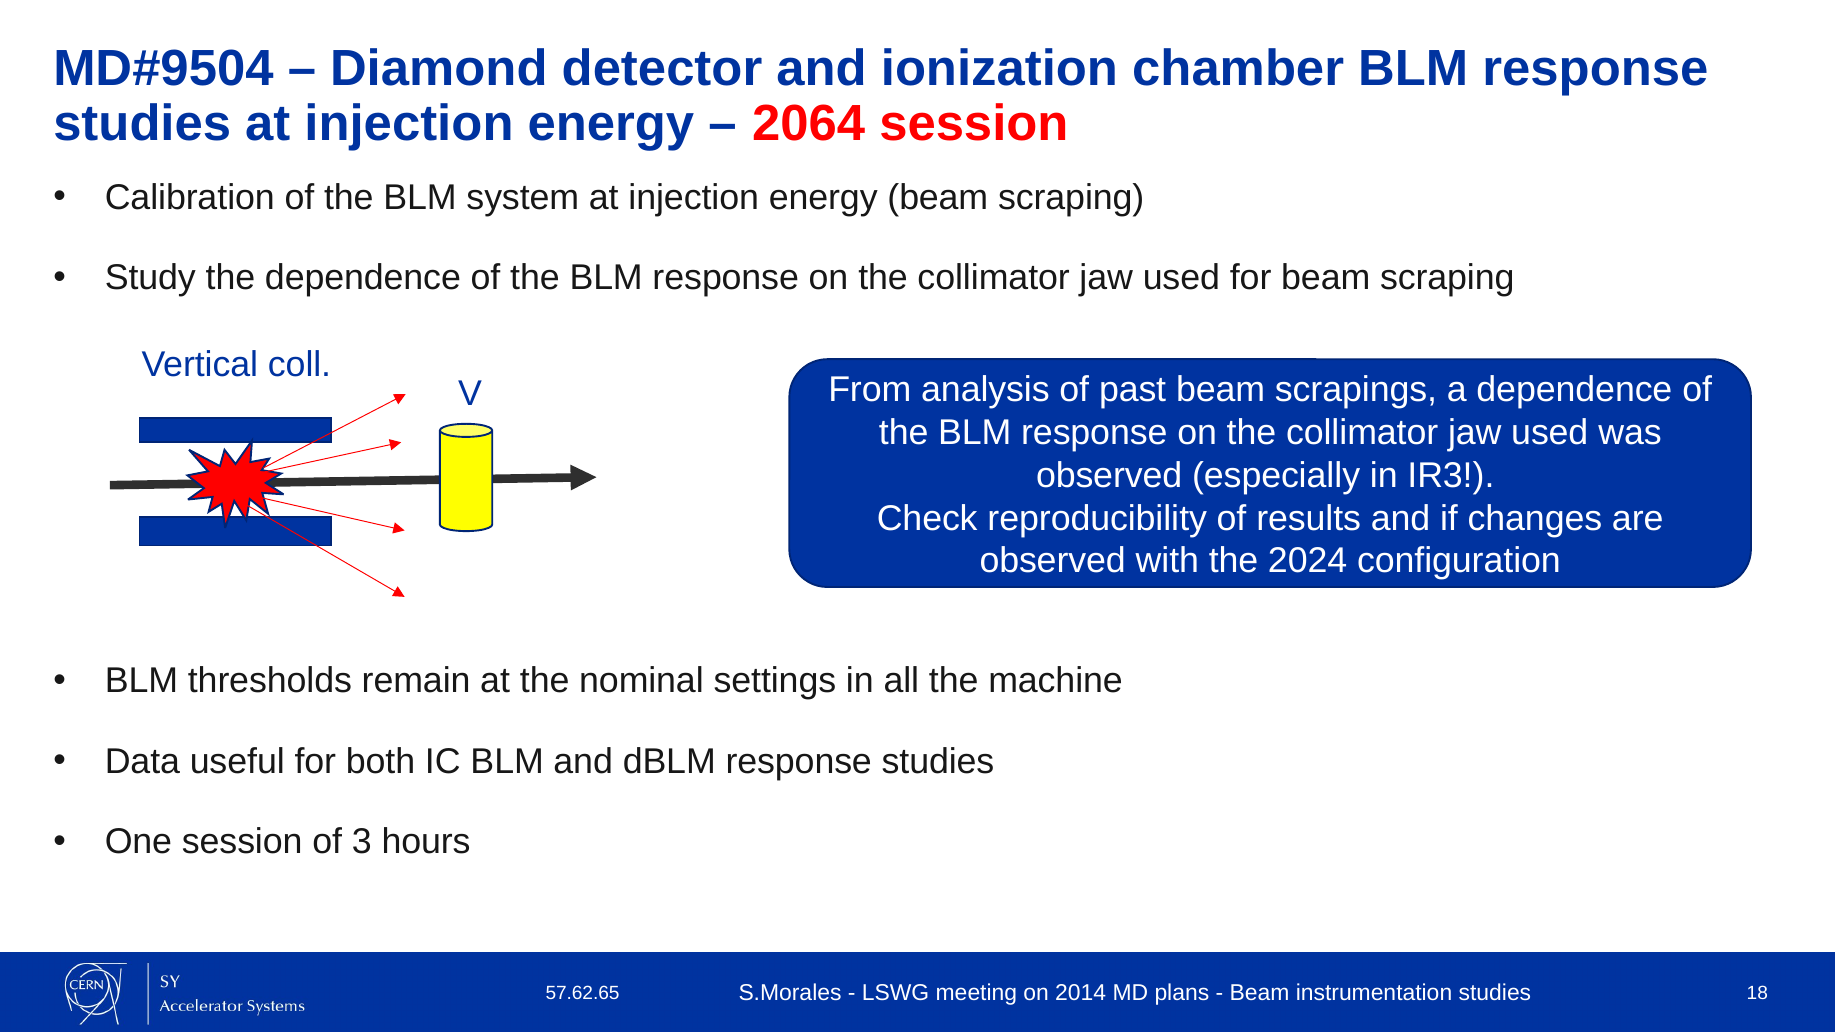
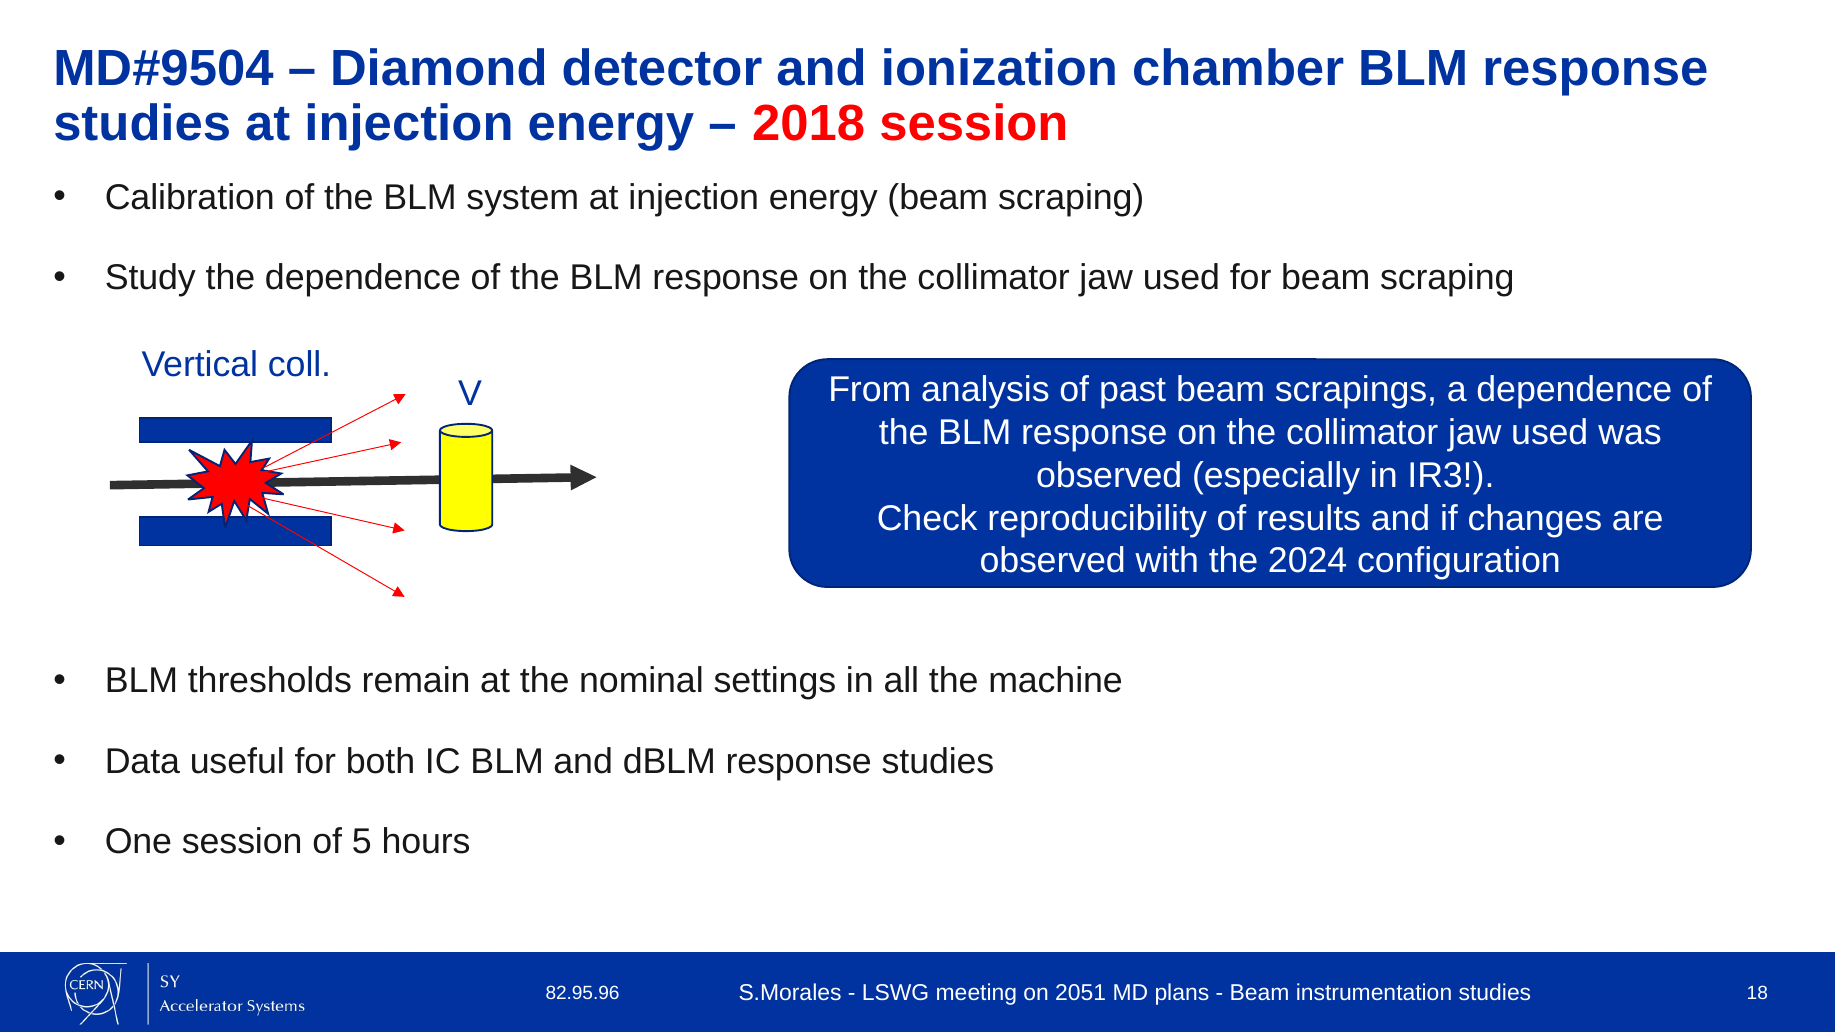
2064: 2064 -> 2018
3: 3 -> 5
2014: 2014 -> 2051
57.62.65: 57.62.65 -> 82.95.96
